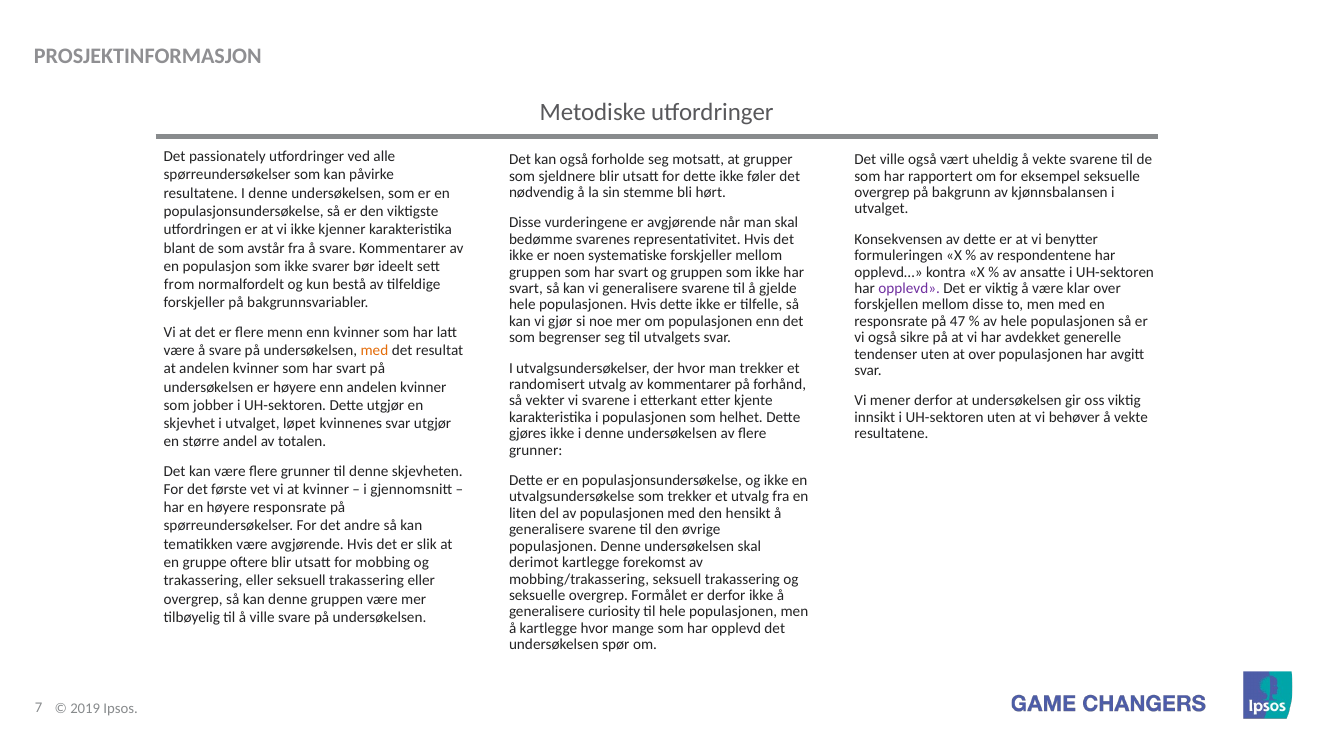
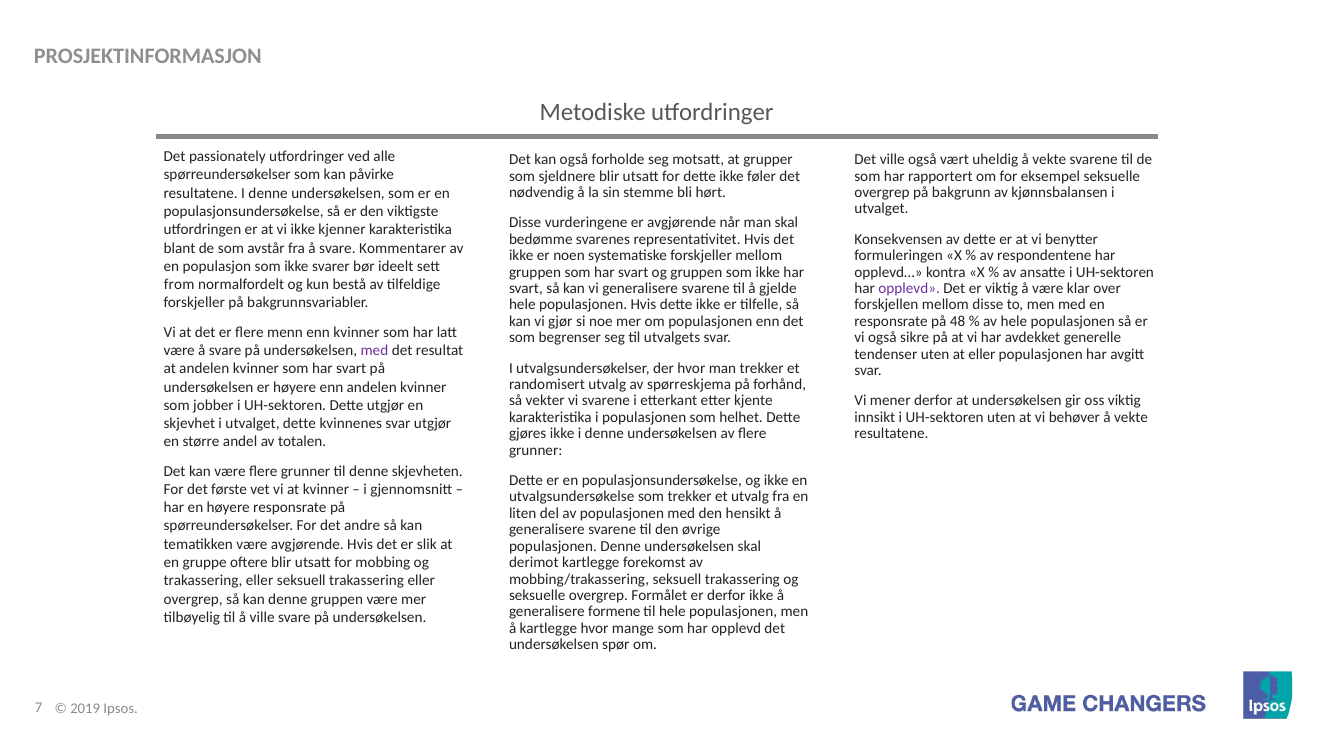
47: 47 -> 48
med at (374, 350) colour: orange -> purple
at over: over -> eller
av kommentarer: kommentarer -> spørreskjema
utvalget løpet: løpet -> dette
curiosity: curiosity -> formene
